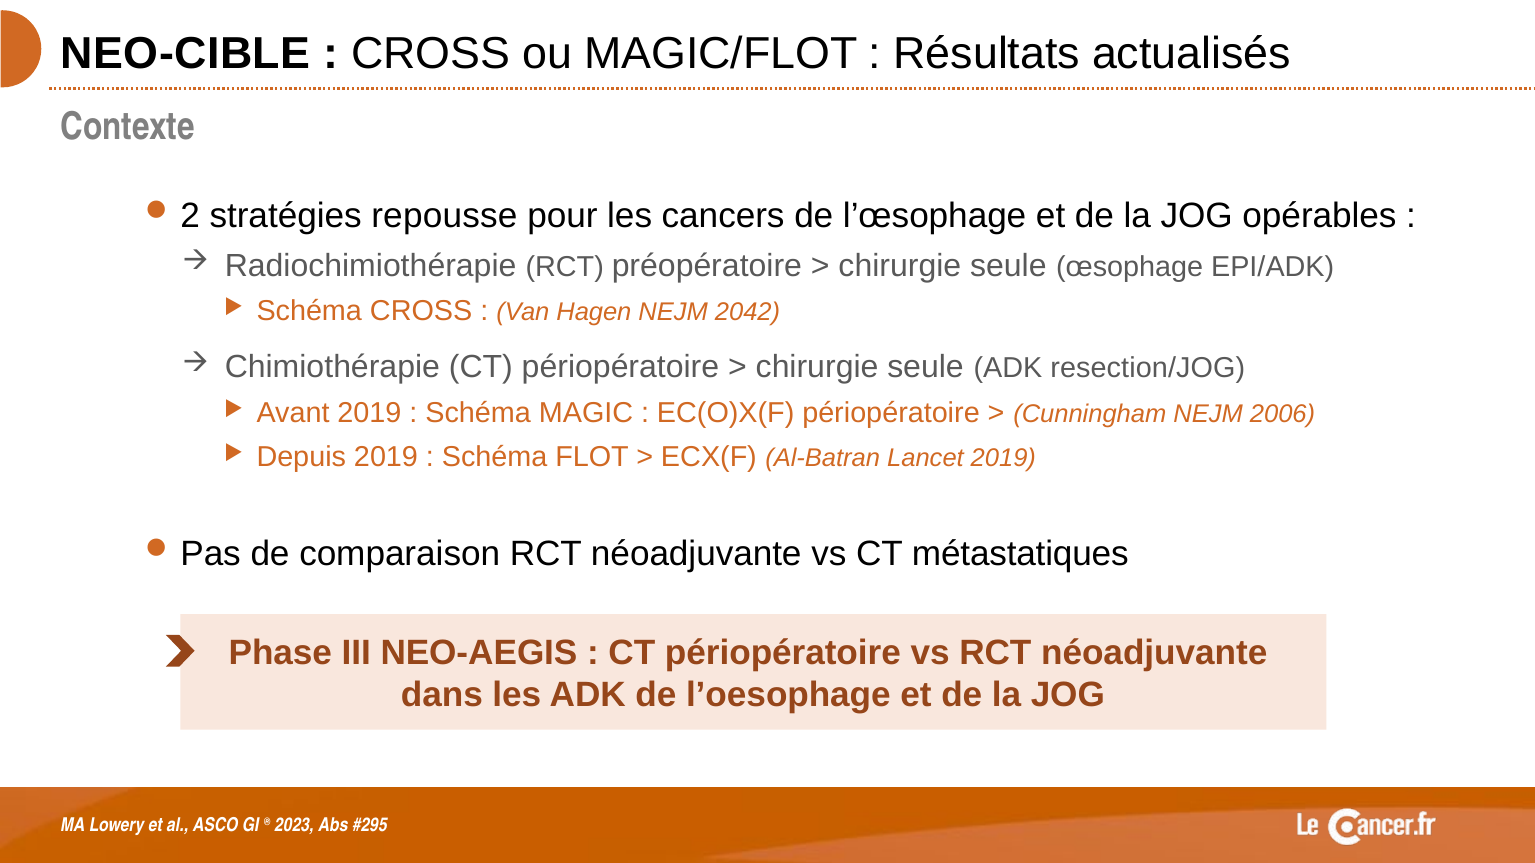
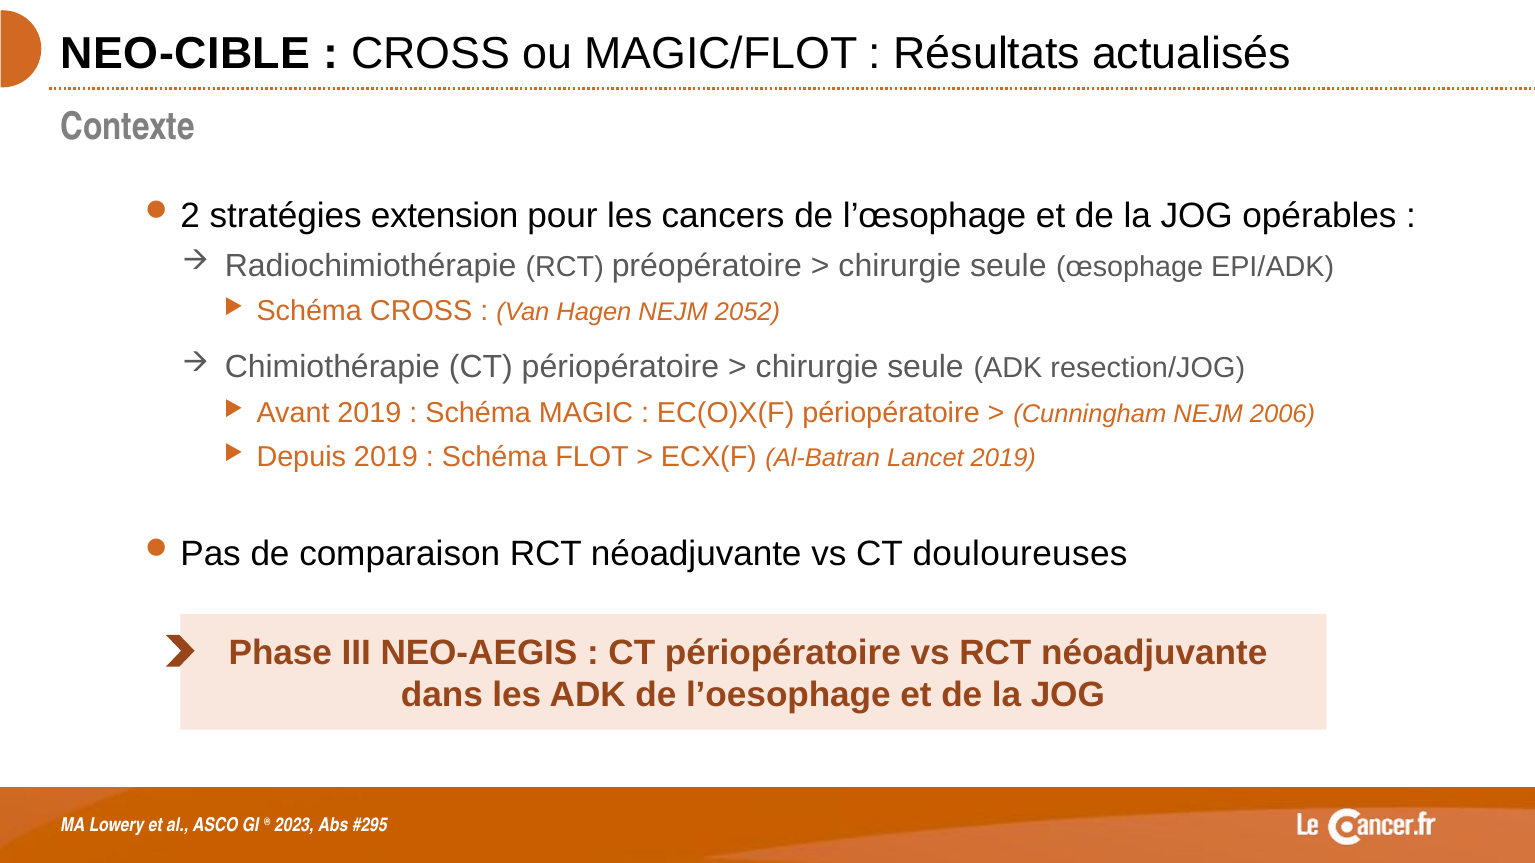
repousse: repousse -> extension
2042: 2042 -> 2052
métastatiques: métastatiques -> douloureuses
